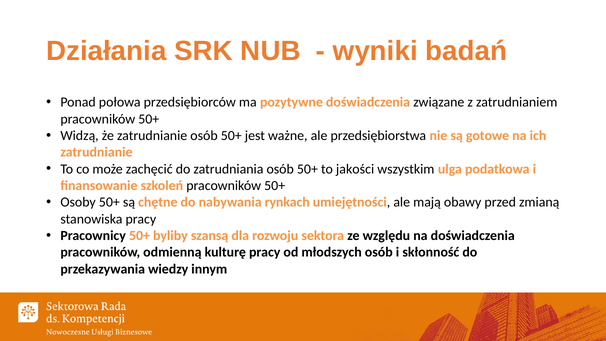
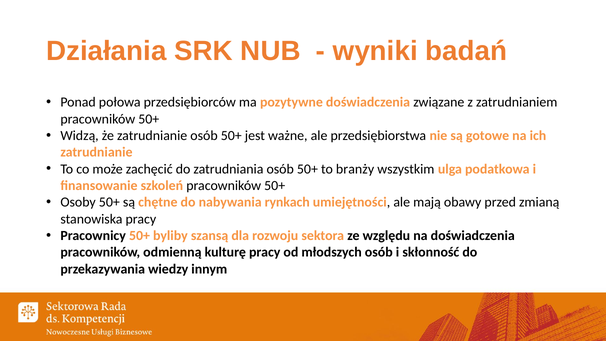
jakości: jakości -> branży
